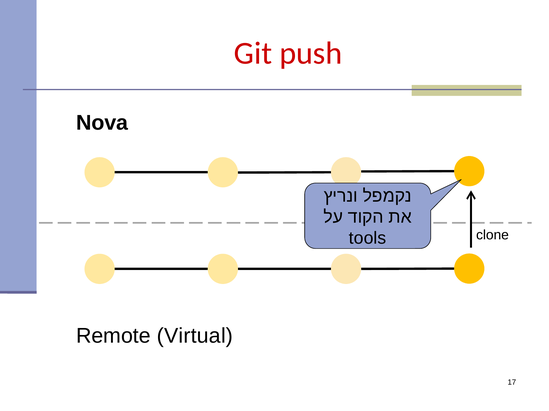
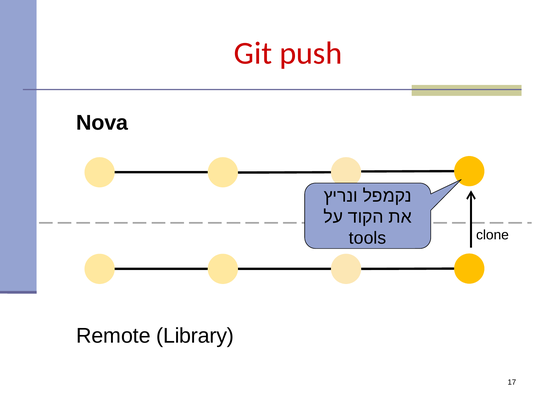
Virtual: Virtual -> Library
